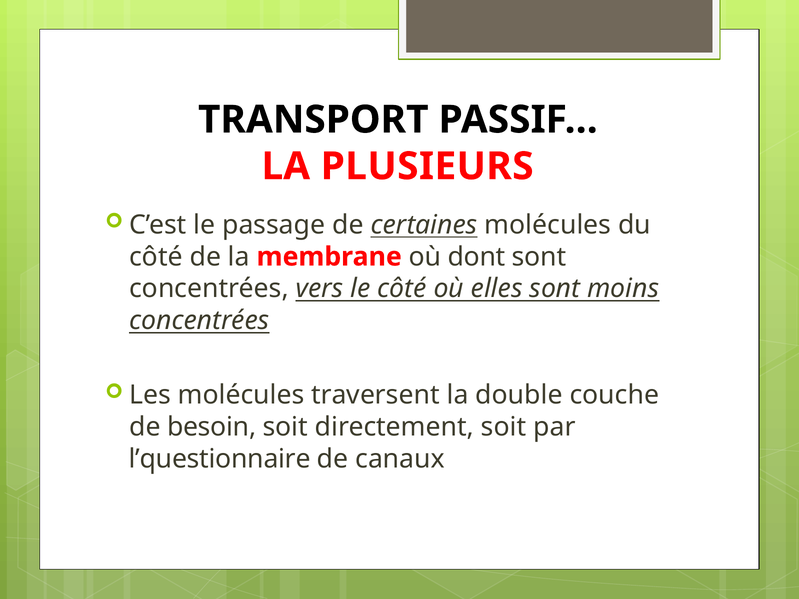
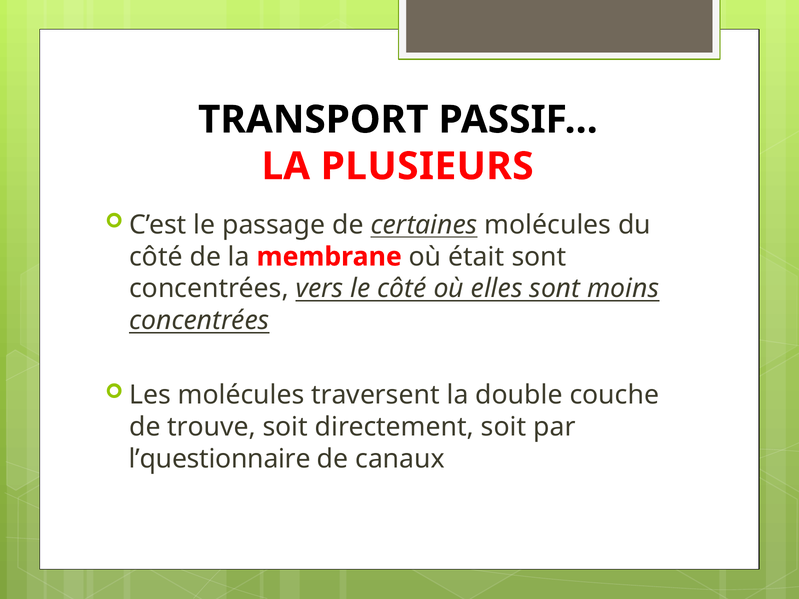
dont: dont -> était
besoin: besoin -> trouve
